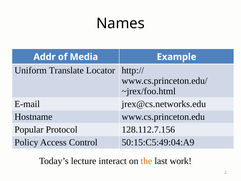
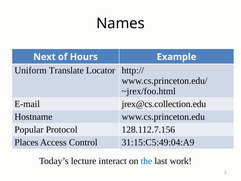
Addr: Addr -> Next
Media: Media -> Hours
jrex@cs.networks.edu: jrex@cs.networks.edu -> jrex@cs.collection.edu
Policy: Policy -> Places
50:15:C5:49:04:A9: 50:15:C5:49:04:A9 -> 31:15:C5:49:04:A9
the colour: orange -> blue
